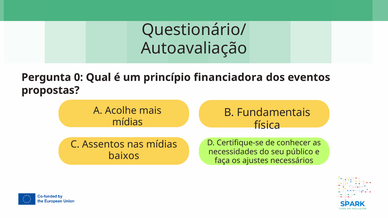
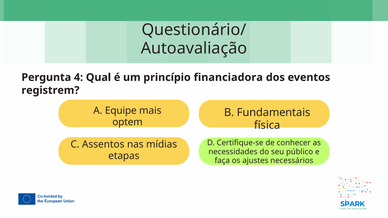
0: 0 -> 4
propostas: propostas -> registrem
Acolhe: Acolhe -> Equipe
mídias at (127, 122): mídias -> optem
baixos: baixos -> etapas
